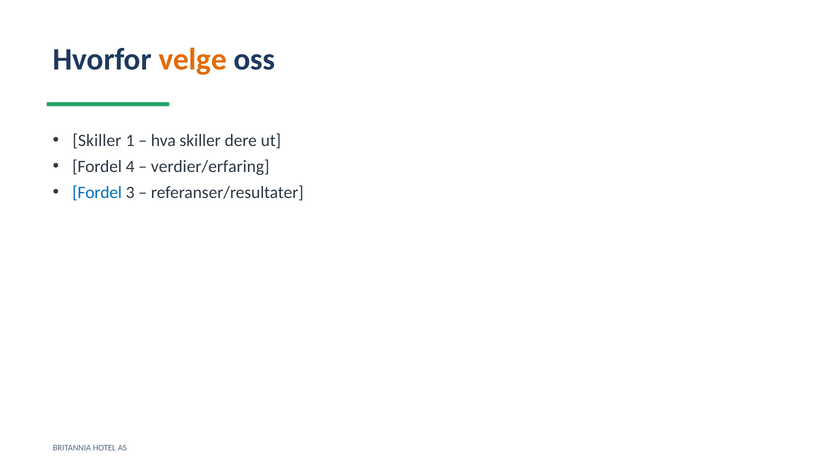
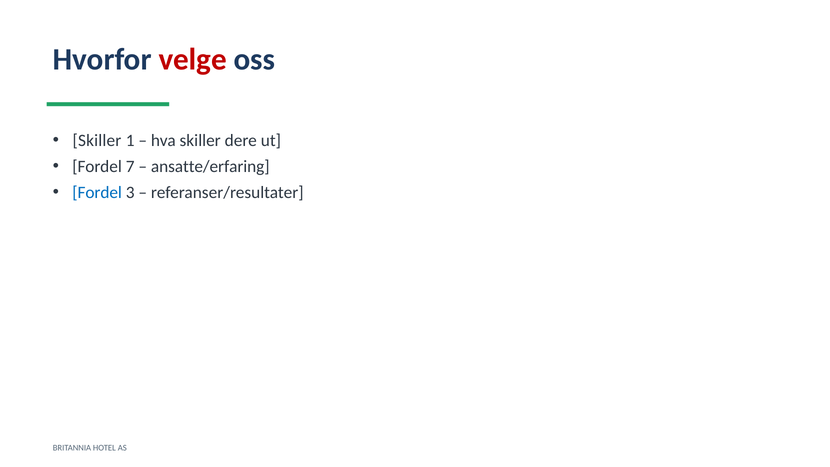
velge colour: orange -> red
4: 4 -> 7
verdier/erfaring: verdier/erfaring -> ansatte/erfaring
